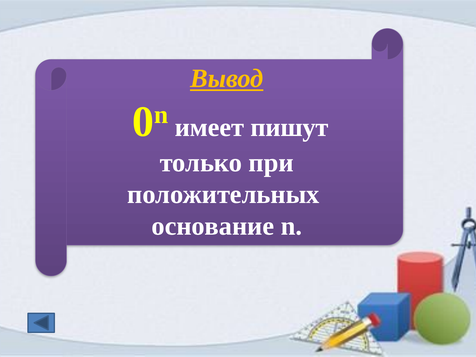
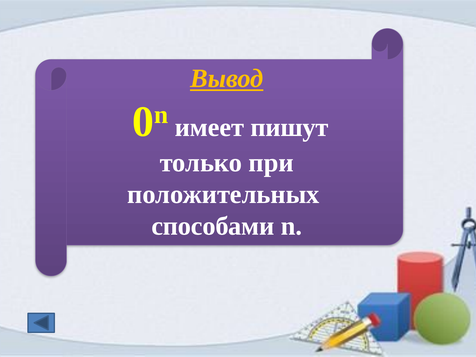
основание: основание -> способами
